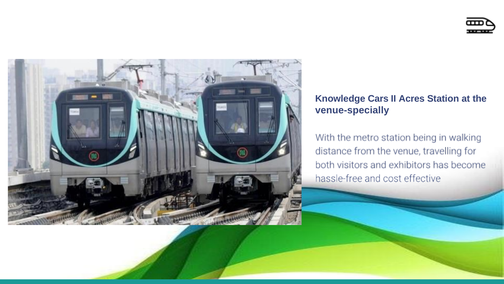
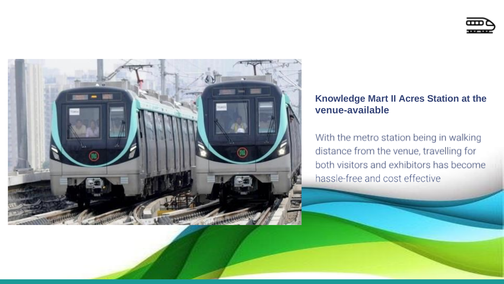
Cars: Cars -> Mart
venue-specially: venue-specially -> venue-available
